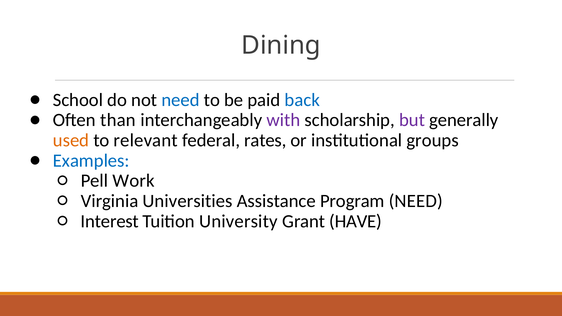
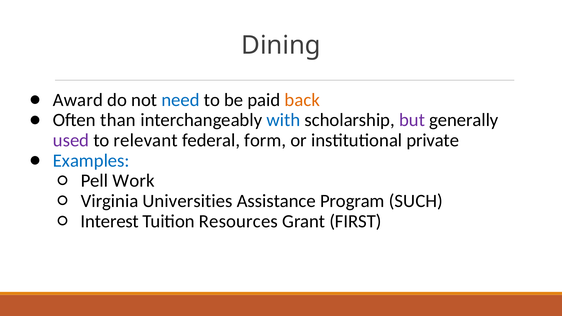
School: School -> Award
back colour: blue -> orange
with colour: purple -> blue
used colour: orange -> purple
rates: rates -> form
groups: groups -> private
Program NEED: NEED -> SUCH
University: University -> Resources
HAVE: HAVE -> FIRST
